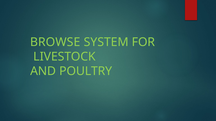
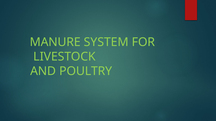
BROWSE: BROWSE -> MANURE
